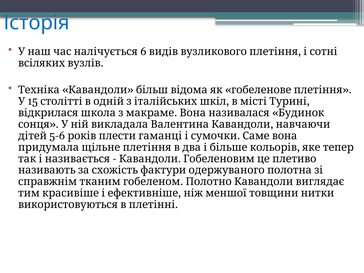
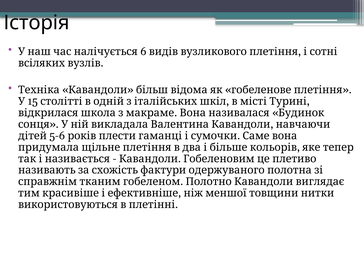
Історія colour: blue -> black
